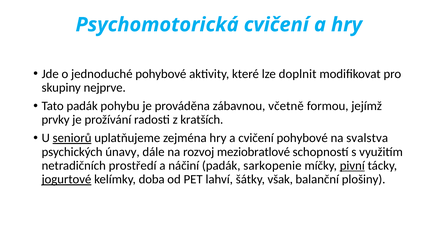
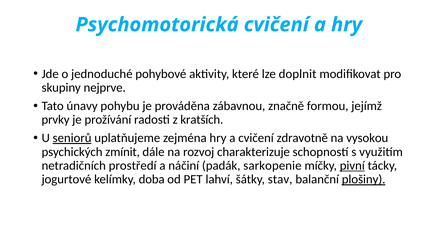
Tato padák: padák -> únavy
včetně: včetně -> značně
cvičení pohybové: pohybové -> zdravotně
svalstva: svalstva -> vysokou
únavy: únavy -> zmínit
meziobratlové: meziobratlové -> charakterizuje
jogurtové underline: present -> none
však: však -> stav
plošiny underline: none -> present
